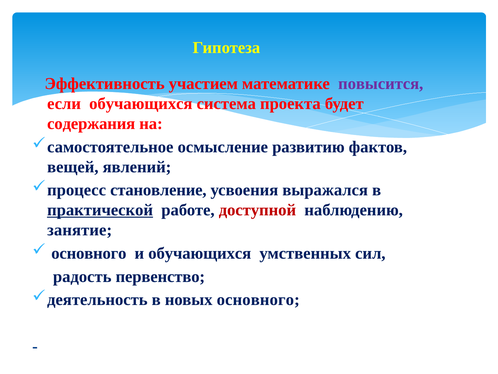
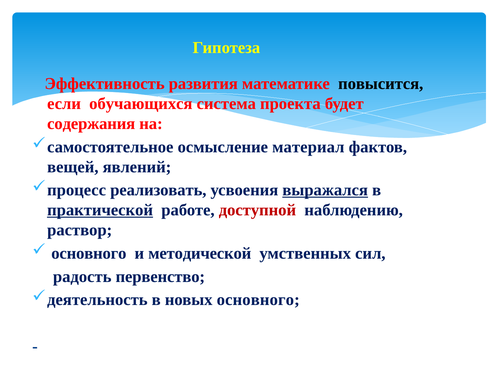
участием: участием -> развития
повысится colour: purple -> black
развитию: развитию -> материал
становление: становление -> реализовать
выражался underline: none -> present
занятие: занятие -> раствор
и обучающихся: обучающихся -> методической
